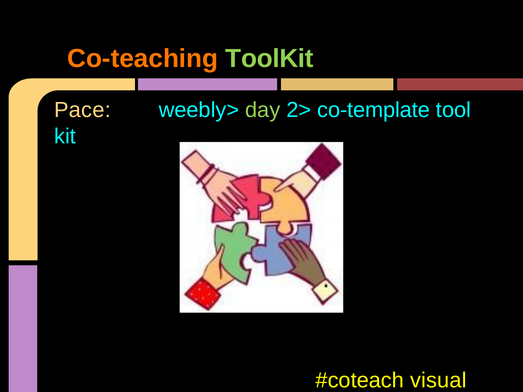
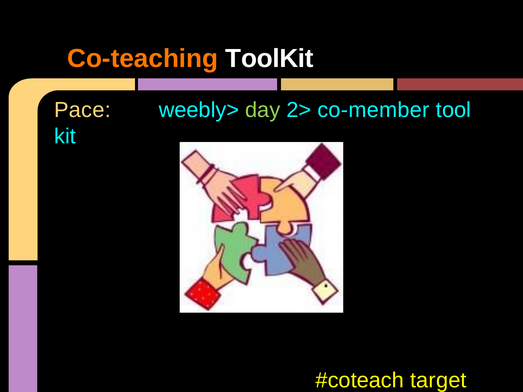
ToolKit colour: light green -> white
co-template: co-template -> co-member
visual: visual -> target
